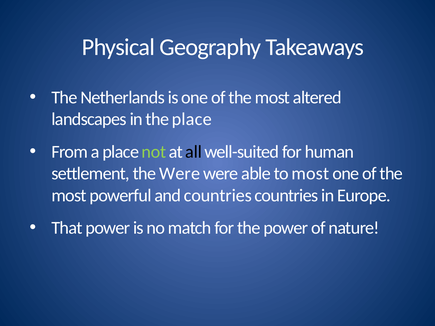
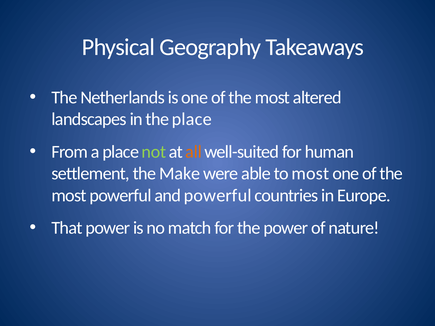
all colour: black -> orange
the Were: Were -> Make
and countries: countries -> powerful
